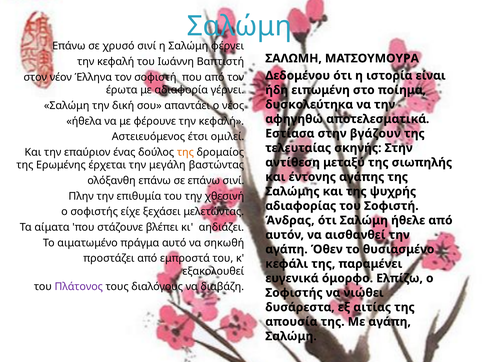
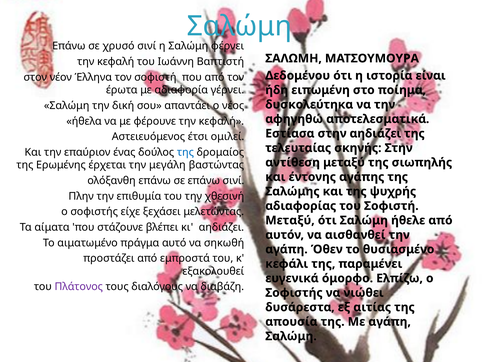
στην βγάζουν: βγάζουν -> αηδιάζει
της at (185, 152) colour: orange -> blue
Άνδρας at (290, 221): Άνδρας -> Μεταξύ
